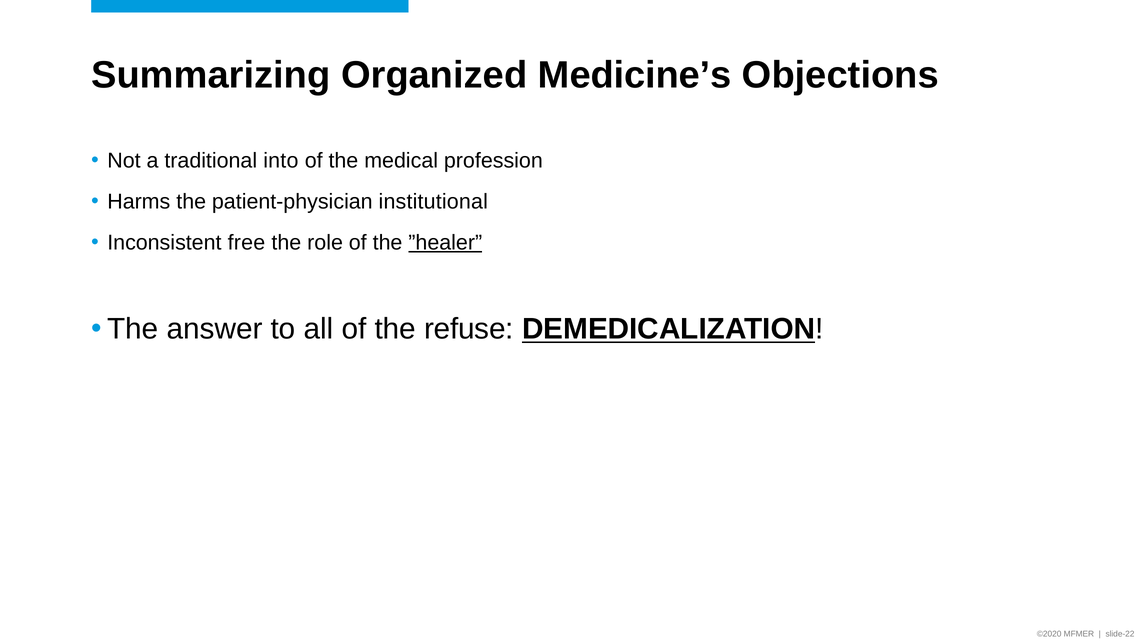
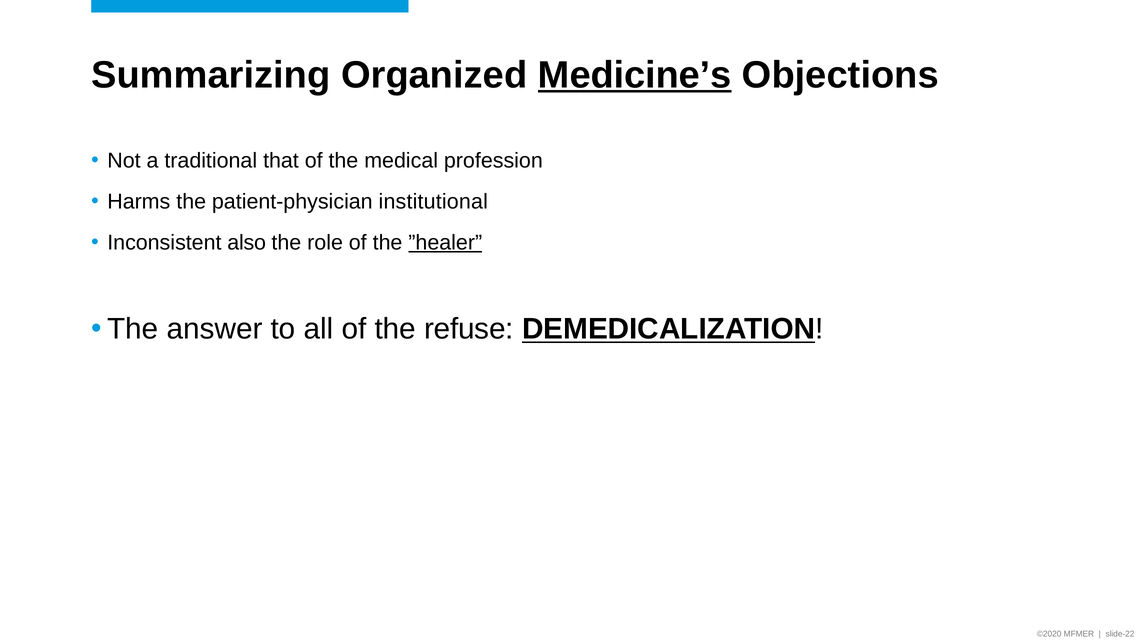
Medicine’s underline: none -> present
into: into -> that
free: free -> also
